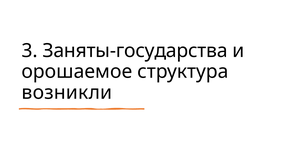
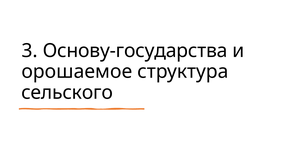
Заняты-государства: Заняты-государства -> Основу-государства
возникли: возникли -> сельского
